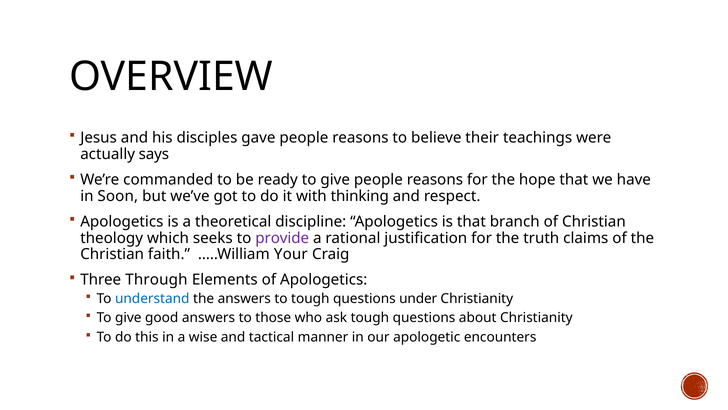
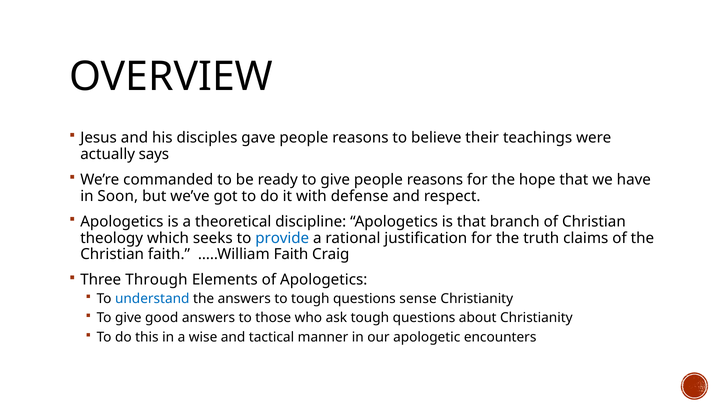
thinking: thinking -> defense
provide colour: purple -> blue
…..William Your: Your -> Faith
under: under -> sense
